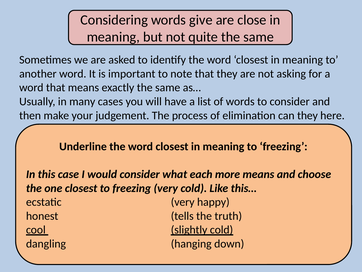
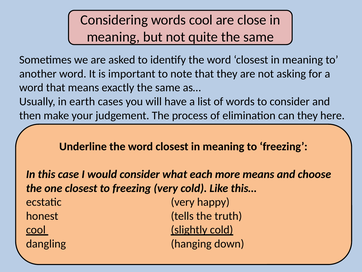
words give: give -> cool
many: many -> earth
